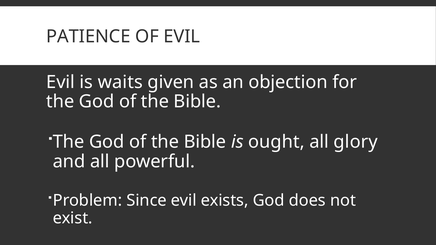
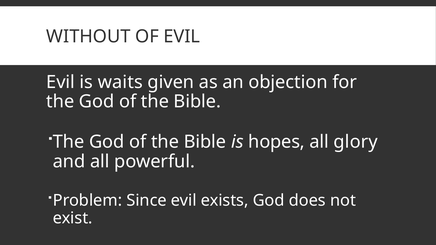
PATIENCE: PATIENCE -> WITHOUT
ought: ought -> hopes
